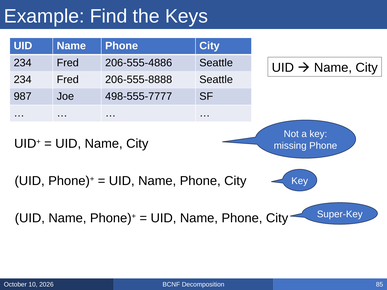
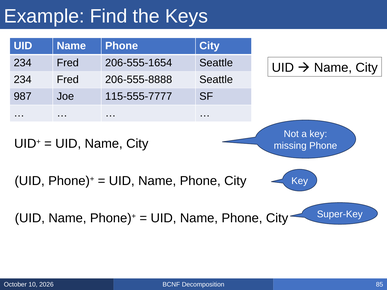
206-555-4886: 206-555-4886 -> 206-555-1654
498-555-7777: 498-555-7777 -> 115-555-7777
